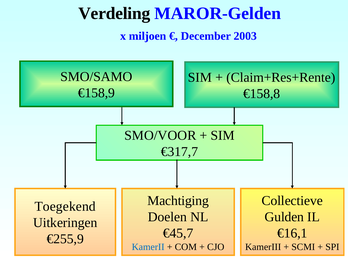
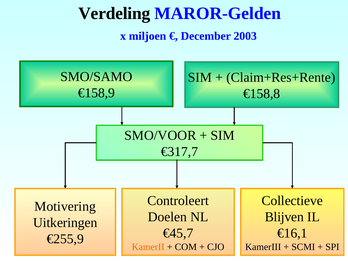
Machtiging: Machtiging -> Controleert
Toegekend: Toegekend -> Motivering
Gulden: Gulden -> Blijven
KamerII colour: blue -> orange
